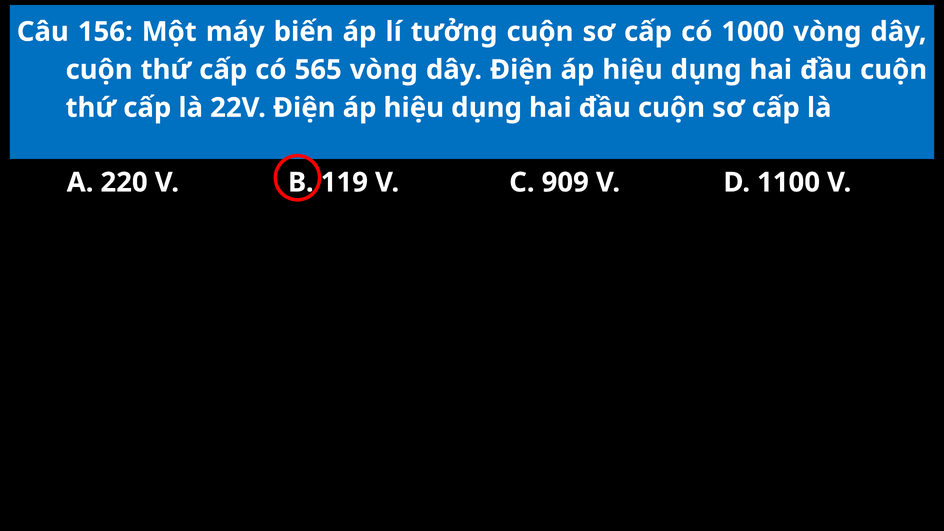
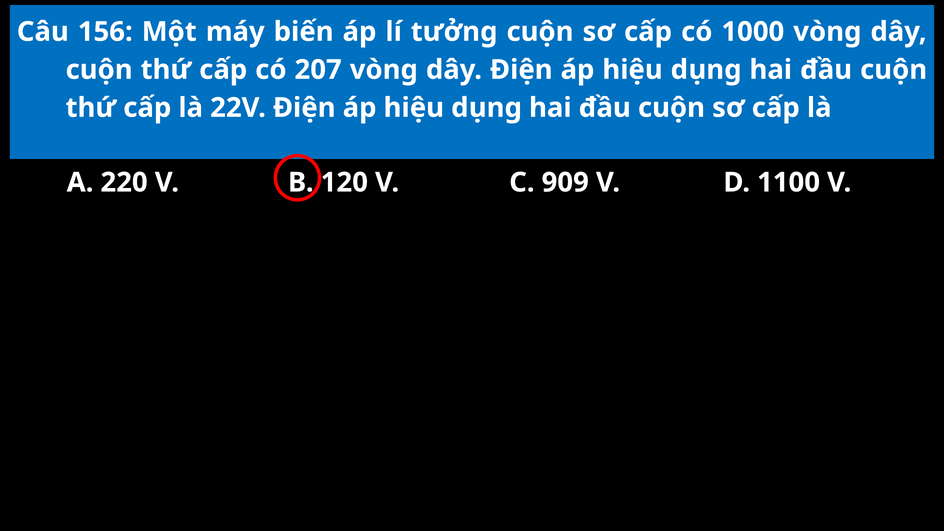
565: 565 -> 207
119: 119 -> 120
